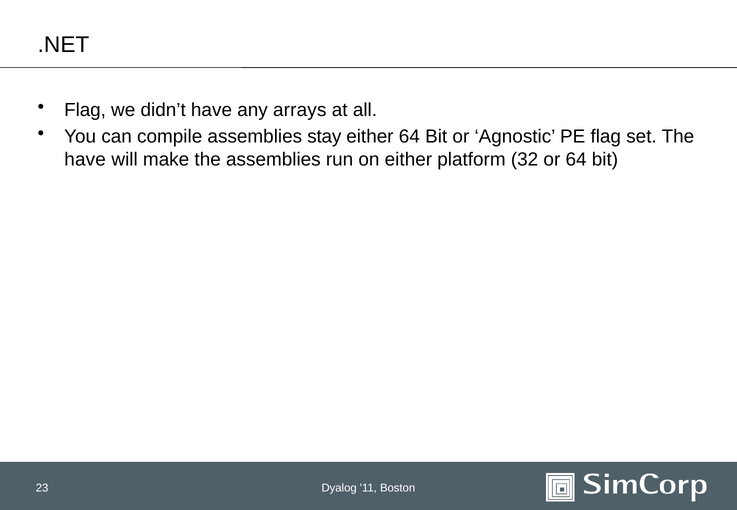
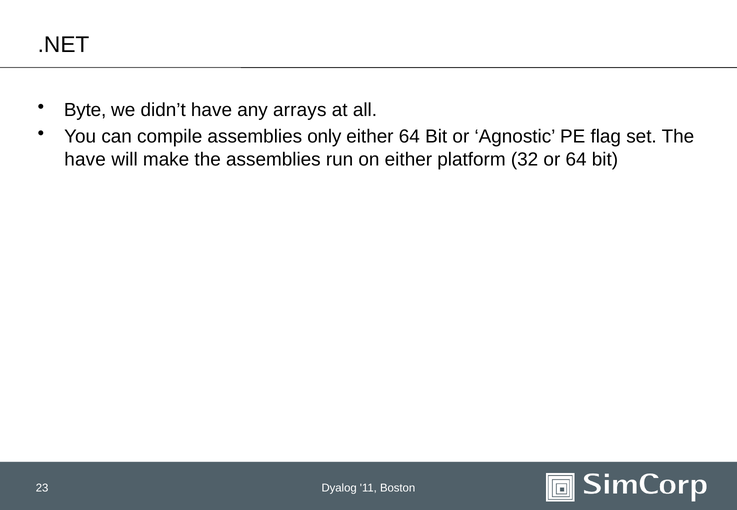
Flag at (85, 110): Flag -> Byte
stay: stay -> only
